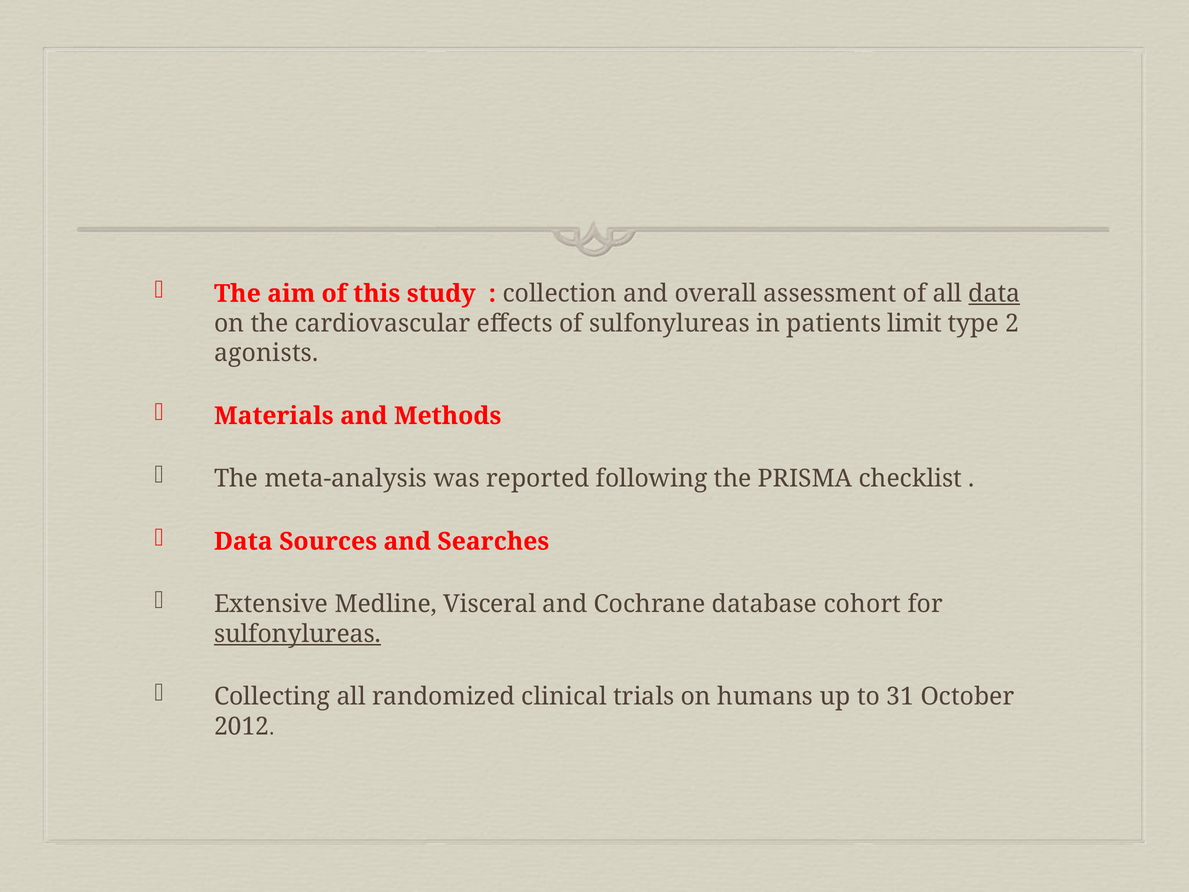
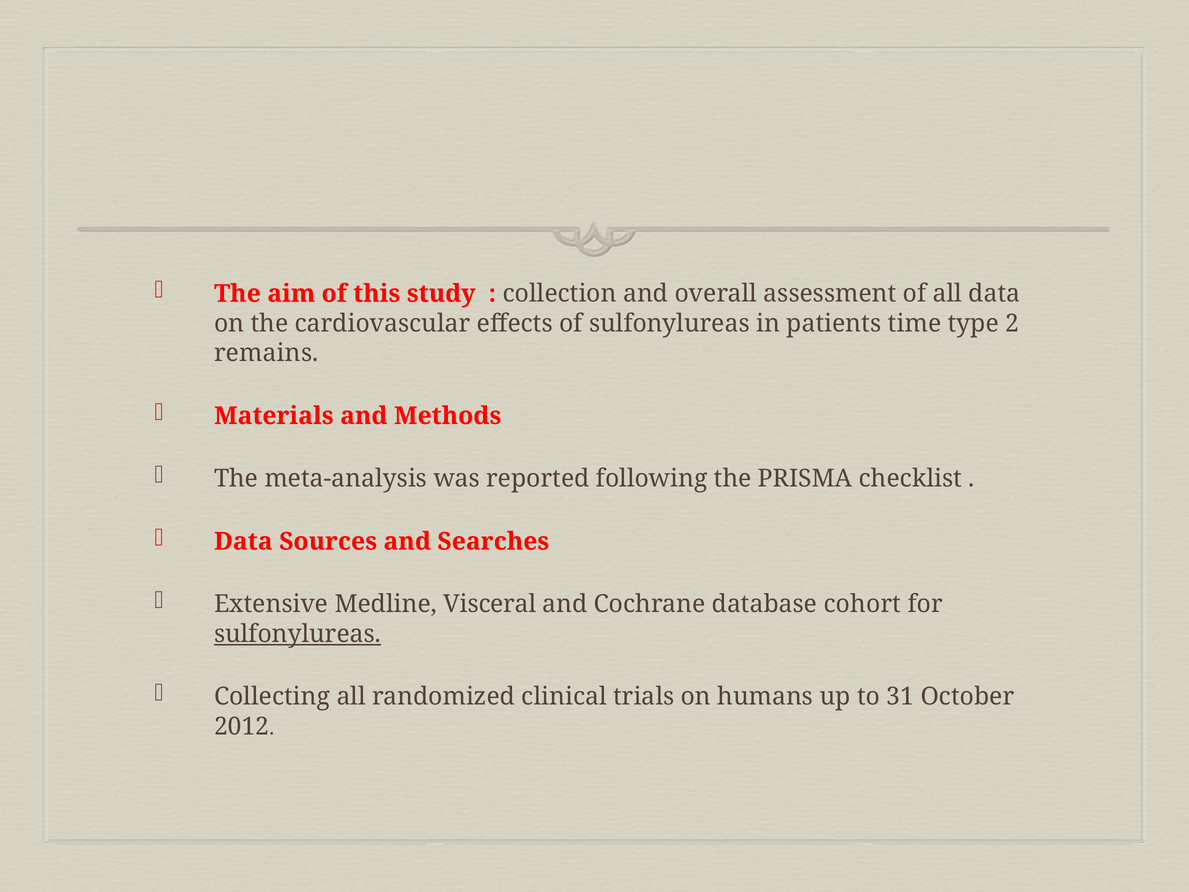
data at (994, 294) underline: present -> none
limit: limit -> time
agonists: agonists -> remains
